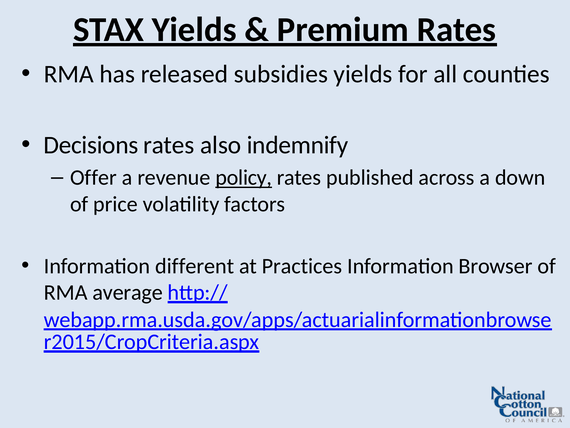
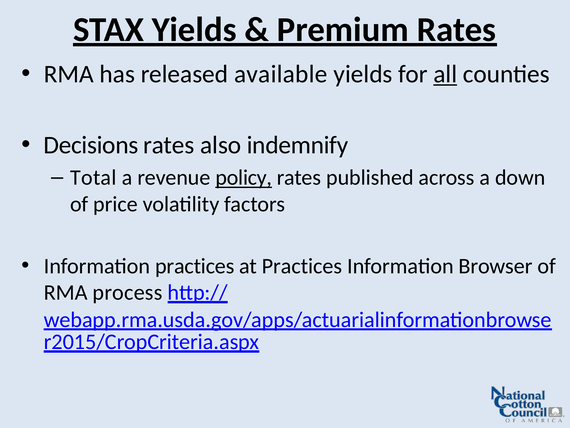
subsidies: subsidies -> available
all underline: none -> present
Offer: Offer -> Total
Information different: different -> practices
average: average -> process
